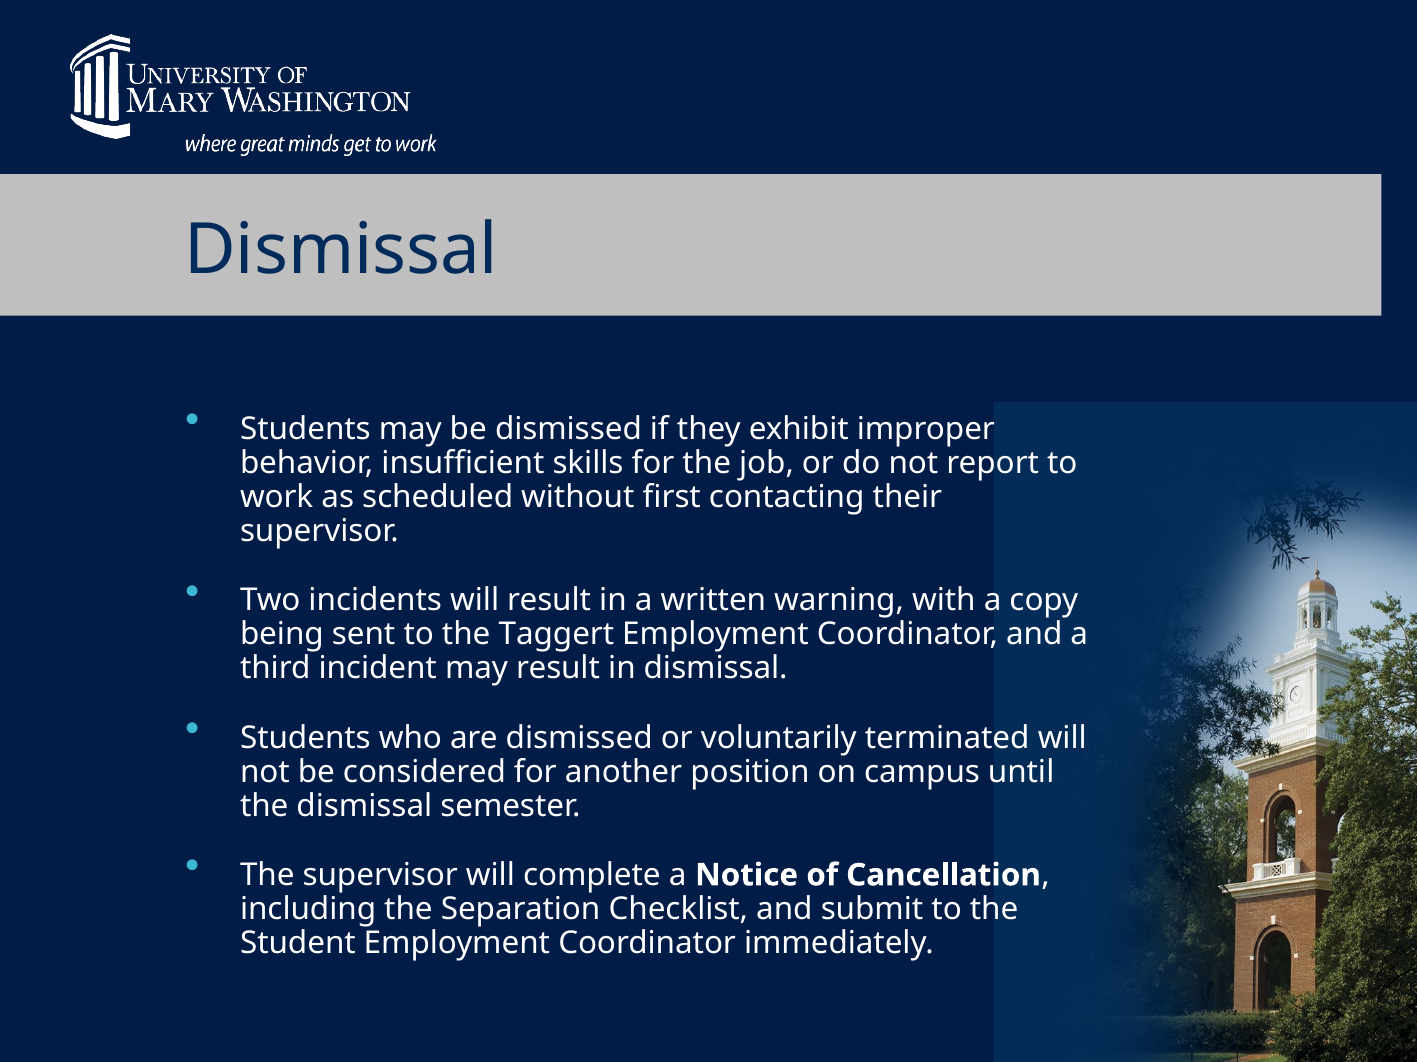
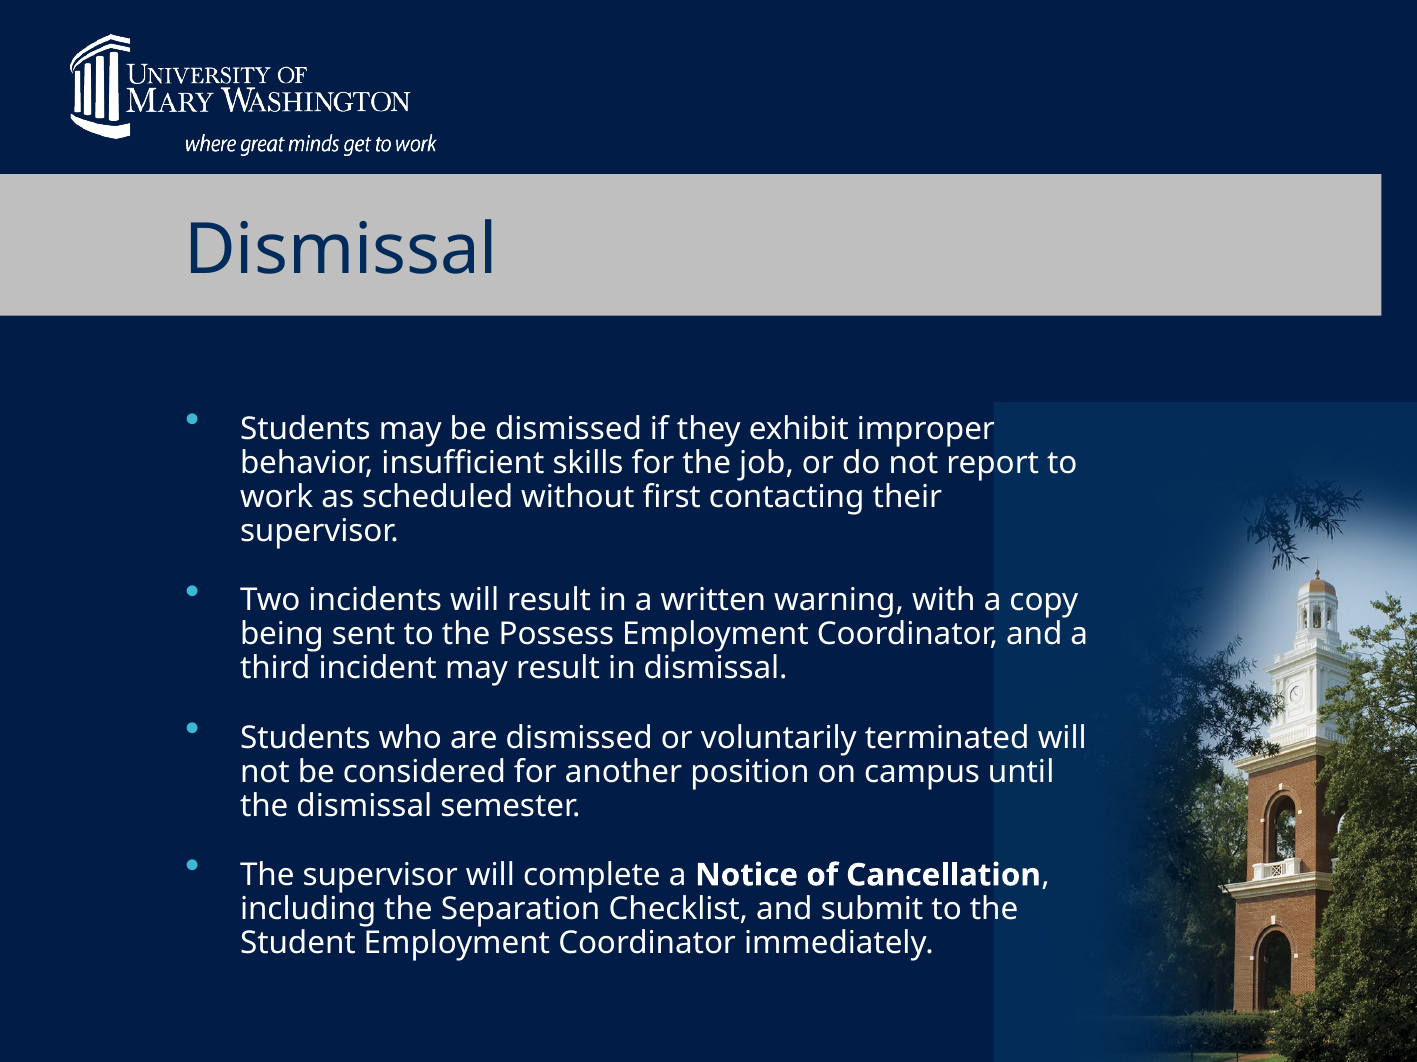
Taggert: Taggert -> Possess
